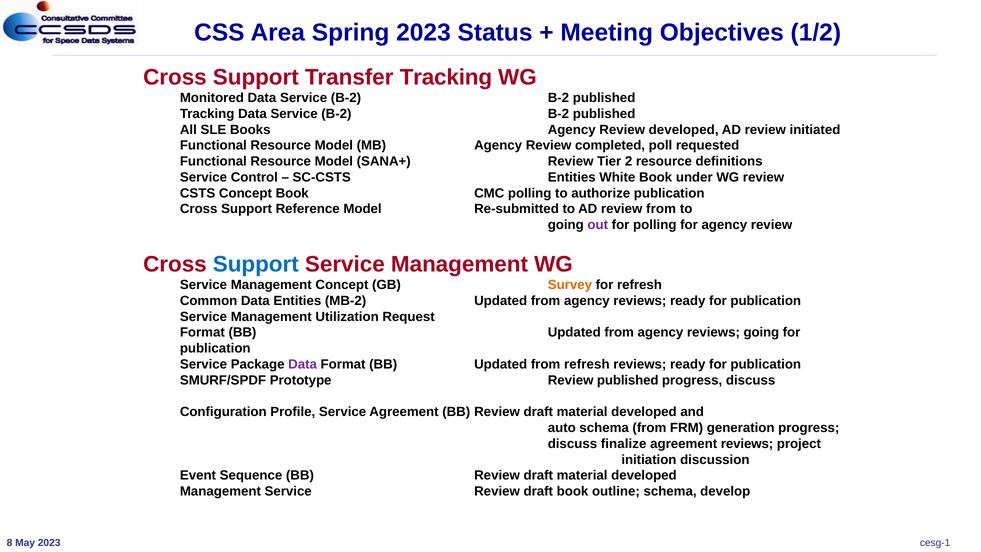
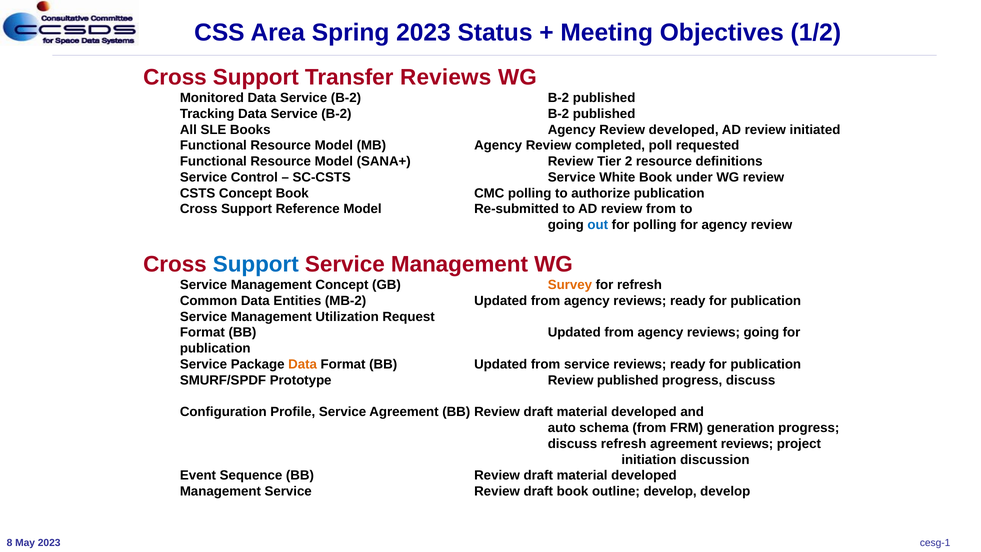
Transfer Tracking: Tracking -> Reviews
SC-CSTS Entities: Entities -> Service
out colour: purple -> blue
Data at (303, 364) colour: purple -> orange
from refresh: refresh -> service
discuss finalize: finalize -> refresh
outline schema: schema -> develop
